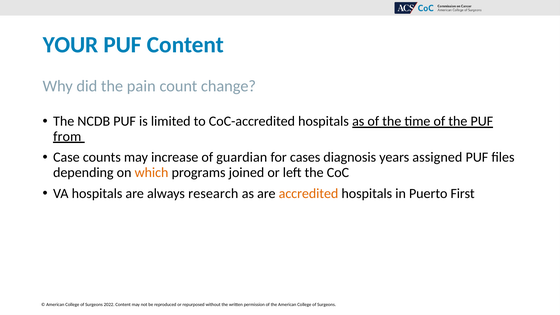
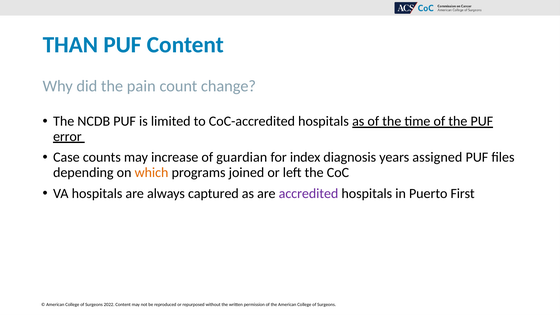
YOUR: YOUR -> THAN
from: from -> error
cases: cases -> index
research: research -> captured
accredited colour: orange -> purple
